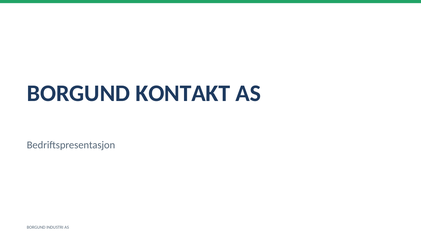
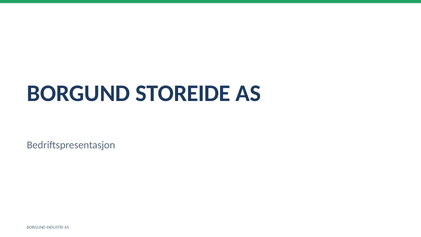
KONTAKT: KONTAKT -> STOREIDE
